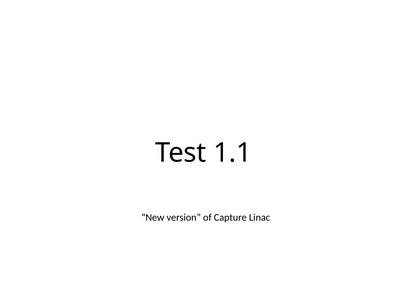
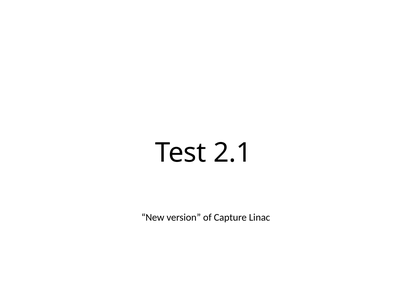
1.1: 1.1 -> 2.1
